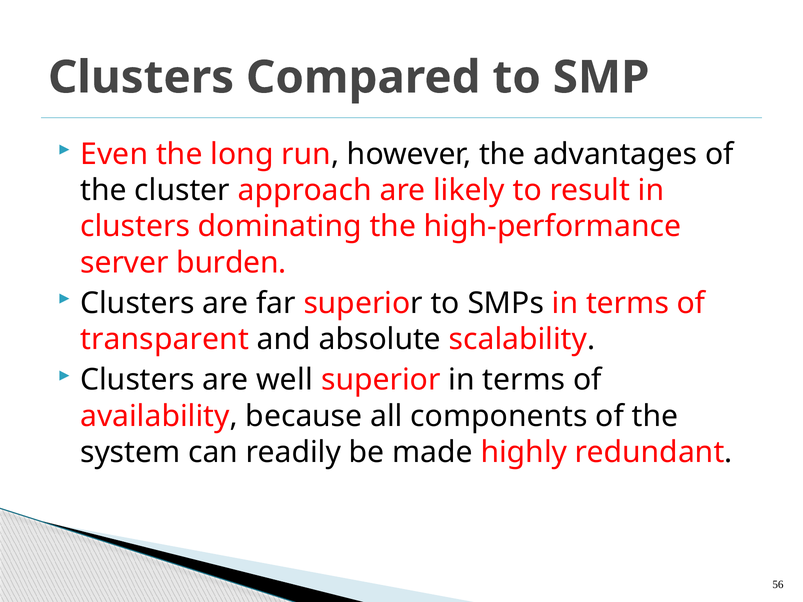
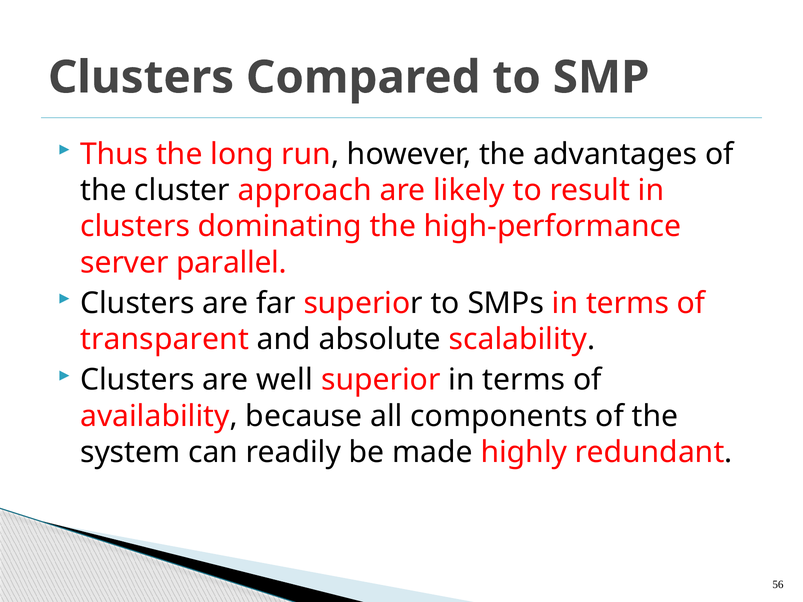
Even: Even -> Thus
burden: burden -> parallel
